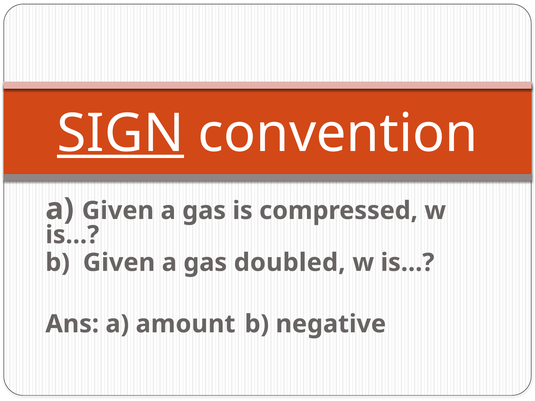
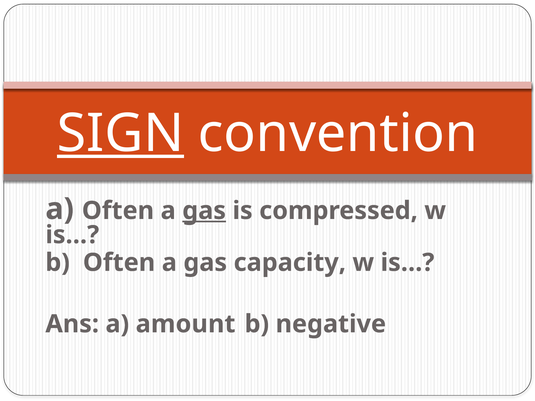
a Given: Given -> Often
gas at (204, 211) underline: none -> present
b Given: Given -> Often
doubled: doubled -> capacity
